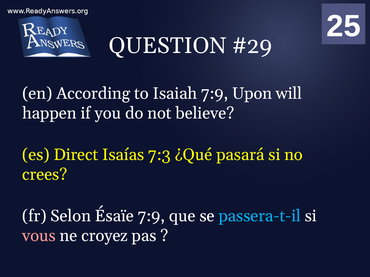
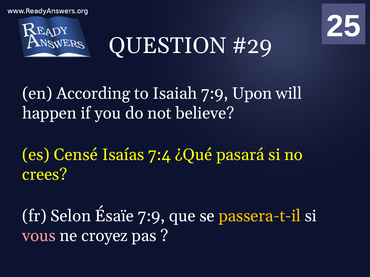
Direct: Direct -> Censé
7:3: 7:3 -> 7:4
passera-t-il colour: light blue -> yellow
